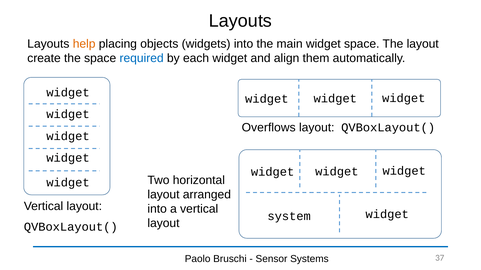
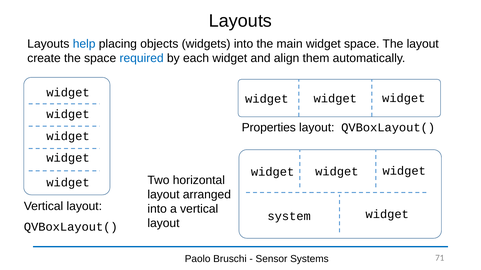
help colour: orange -> blue
Overflows: Overflows -> Properties
37: 37 -> 71
